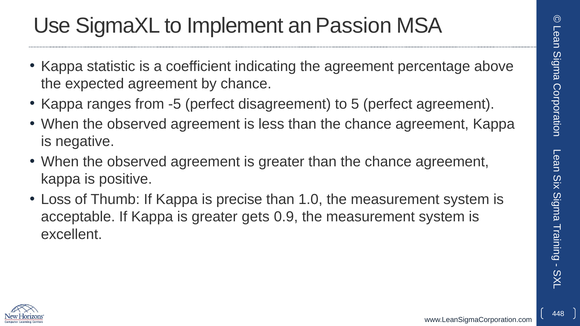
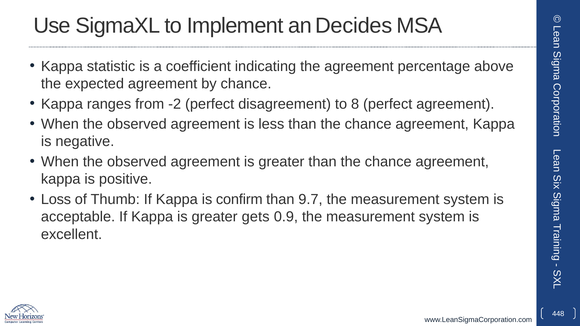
Passion: Passion -> Decides
-5: -5 -> -2
5: 5 -> 8
precise: precise -> confirm
1.0: 1.0 -> 9.7
